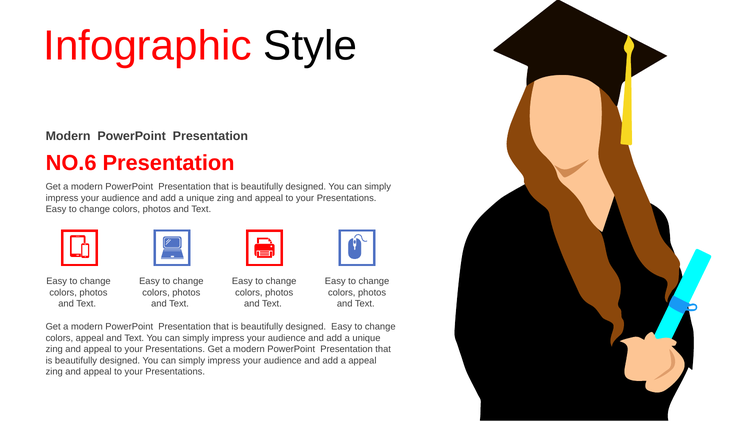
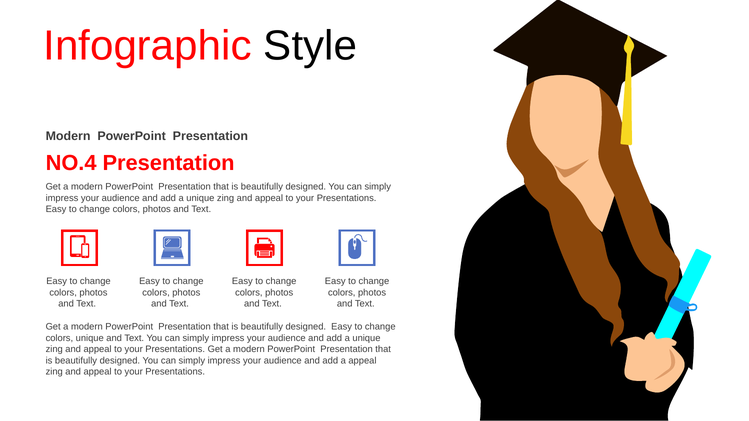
NO.6: NO.6 -> NO.4
colors appeal: appeal -> unique
